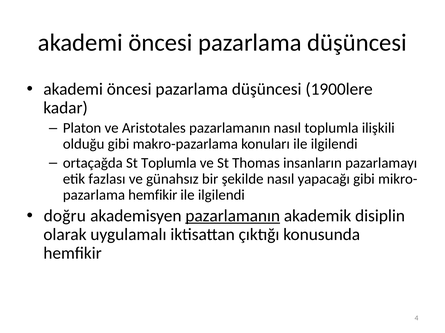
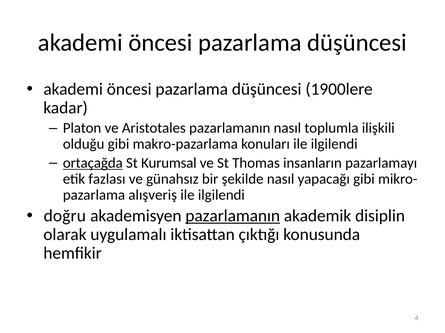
ortaçağda underline: none -> present
St Toplumla: Toplumla -> Kurumsal
pazarlama hemfikir: hemfikir -> alışveriş
